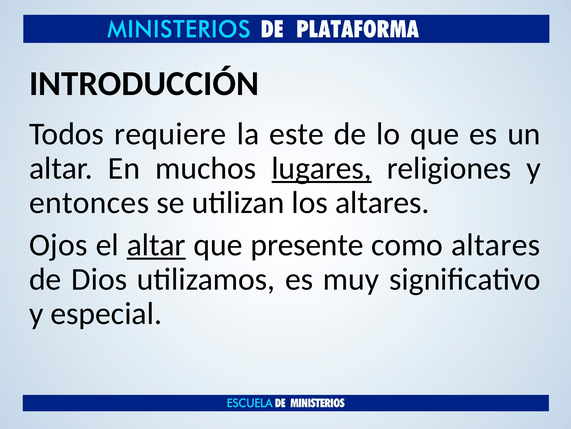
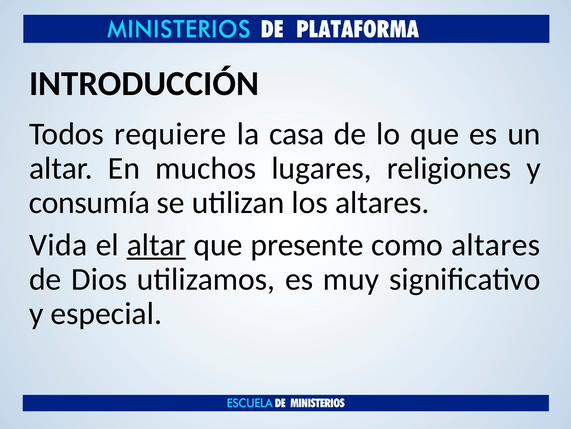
este: este -> casa
lugares underline: present -> none
entonces: entonces -> consumía
Ojos: Ojos -> Vida
